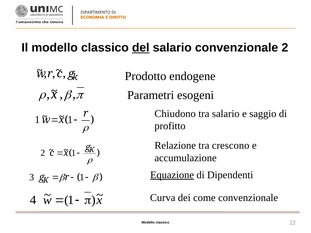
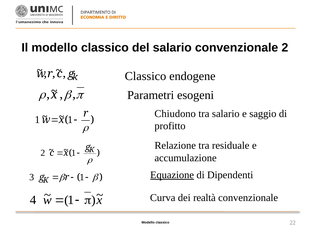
del underline: present -> none
Prodotto at (146, 76): Prodotto -> Classico
crescono: crescono -> residuale
come: come -> realtà
